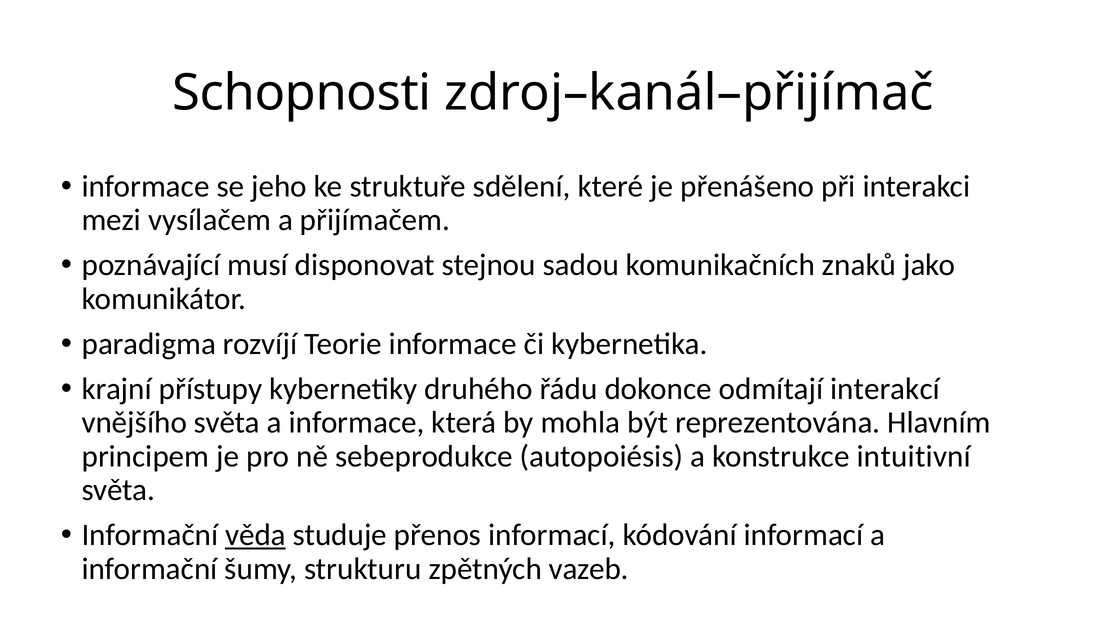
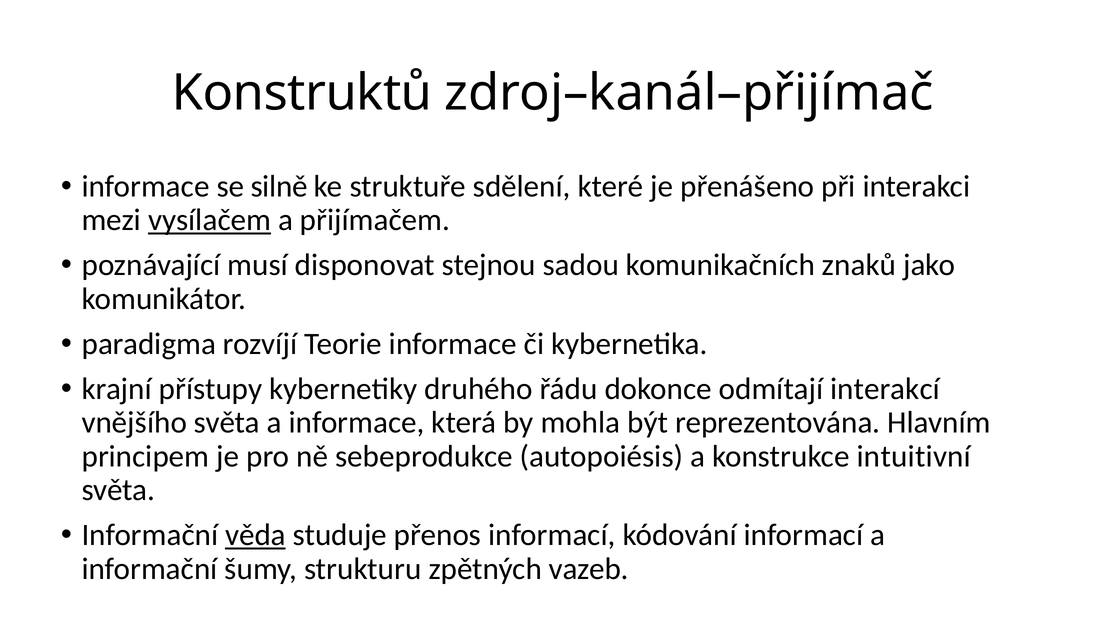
Schopnosti: Schopnosti -> Konstruktů
jeho: jeho -> silně
vysílačem underline: none -> present
